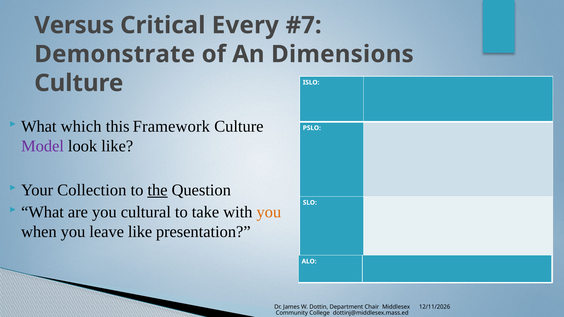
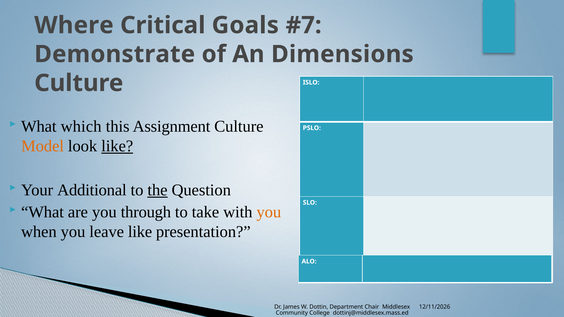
Versus: Versus -> Where
Every: Every -> Goals
Framework: Framework -> Assignment
Model colour: purple -> orange
like at (117, 146) underline: none -> present
Collection: Collection -> Additional
cultural: cultural -> through
